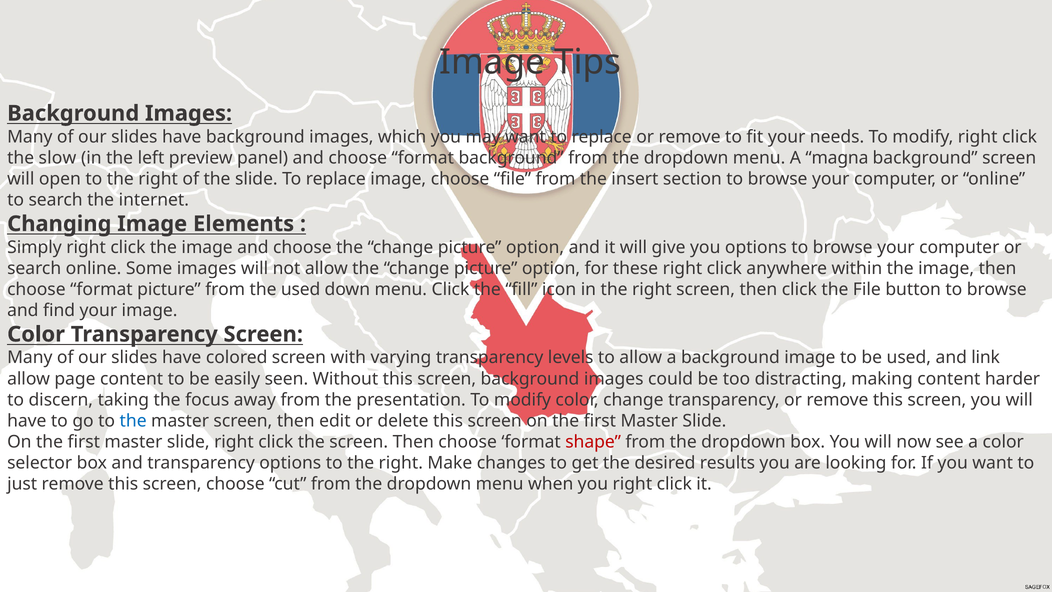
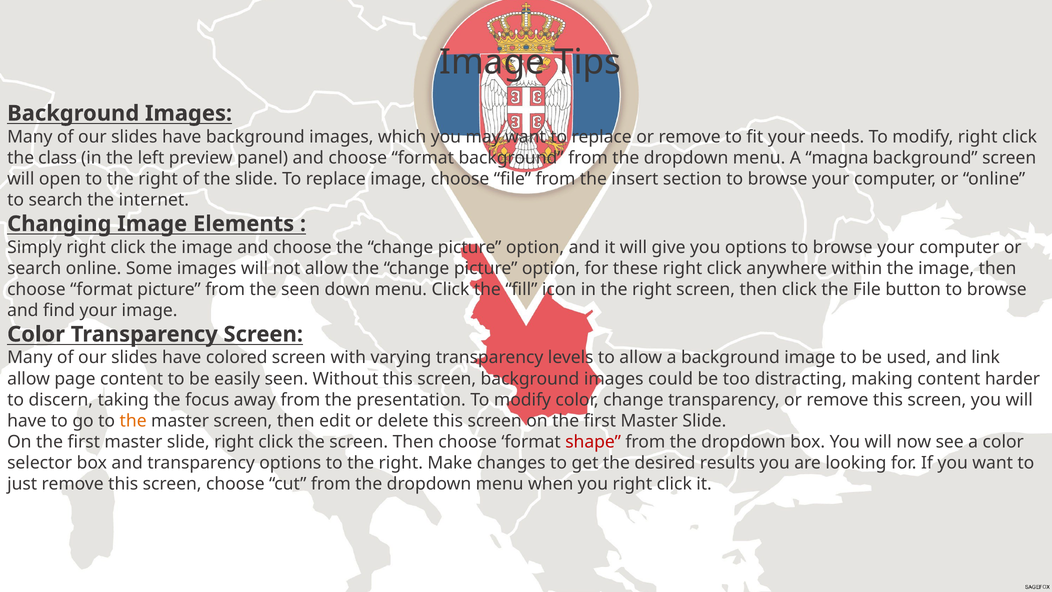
slow: slow -> class
the used: used -> seen
the at (133, 421) colour: blue -> orange
